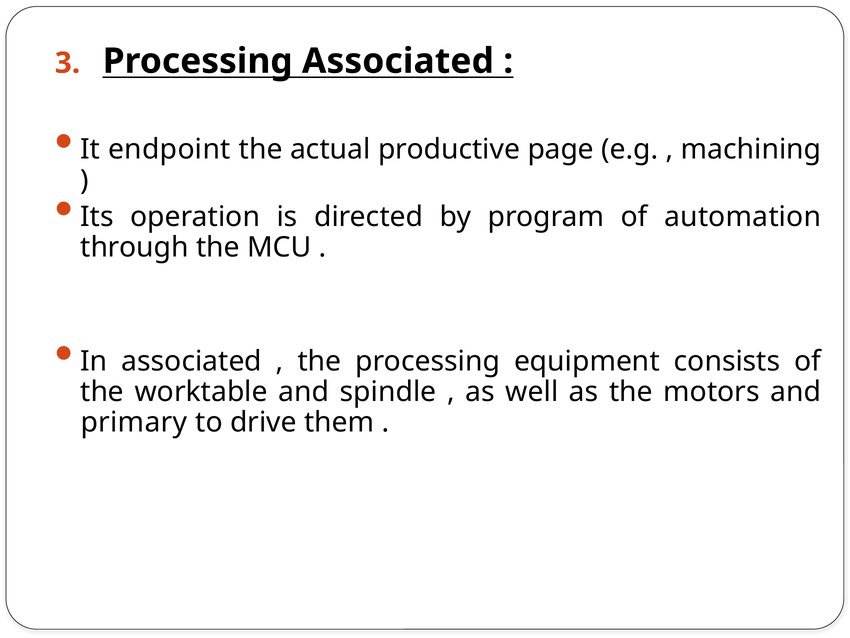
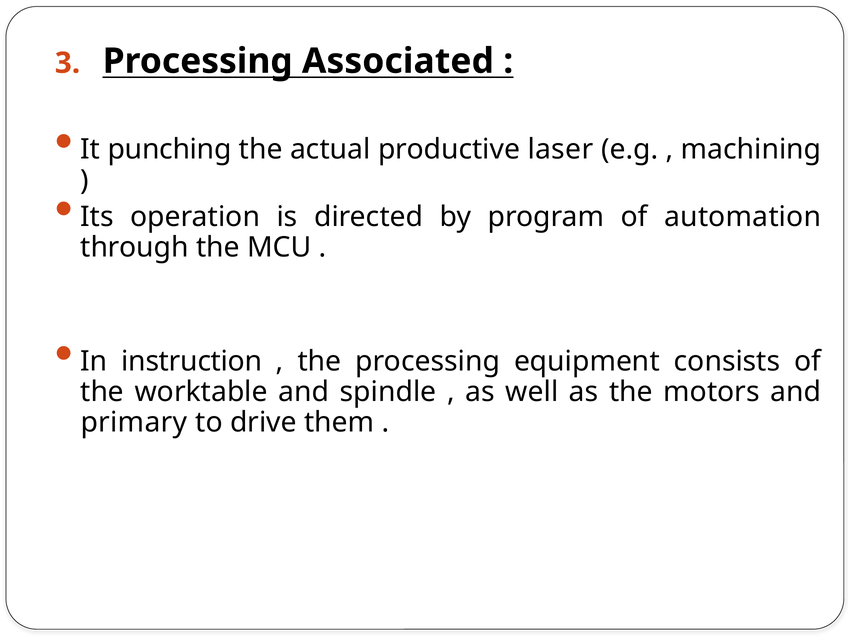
endpoint: endpoint -> punching
page: page -> laser
In associated: associated -> instruction
